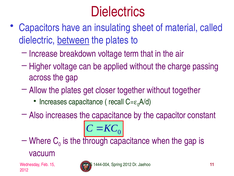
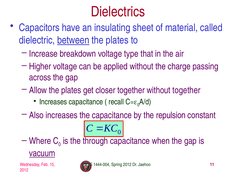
term: term -> type
capacitor: capacitor -> repulsion
vacuum underline: none -> present
